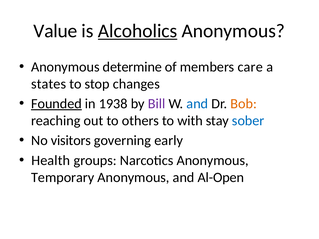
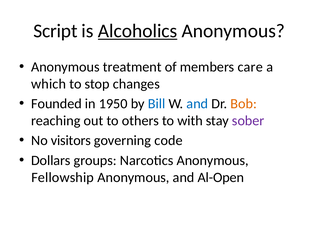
Value: Value -> Script
determine: determine -> treatment
states: states -> which
Founded underline: present -> none
1938: 1938 -> 1950
Bill colour: purple -> blue
sober colour: blue -> purple
early: early -> code
Health: Health -> Dollars
Temporary: Temporary -> Fellowship
